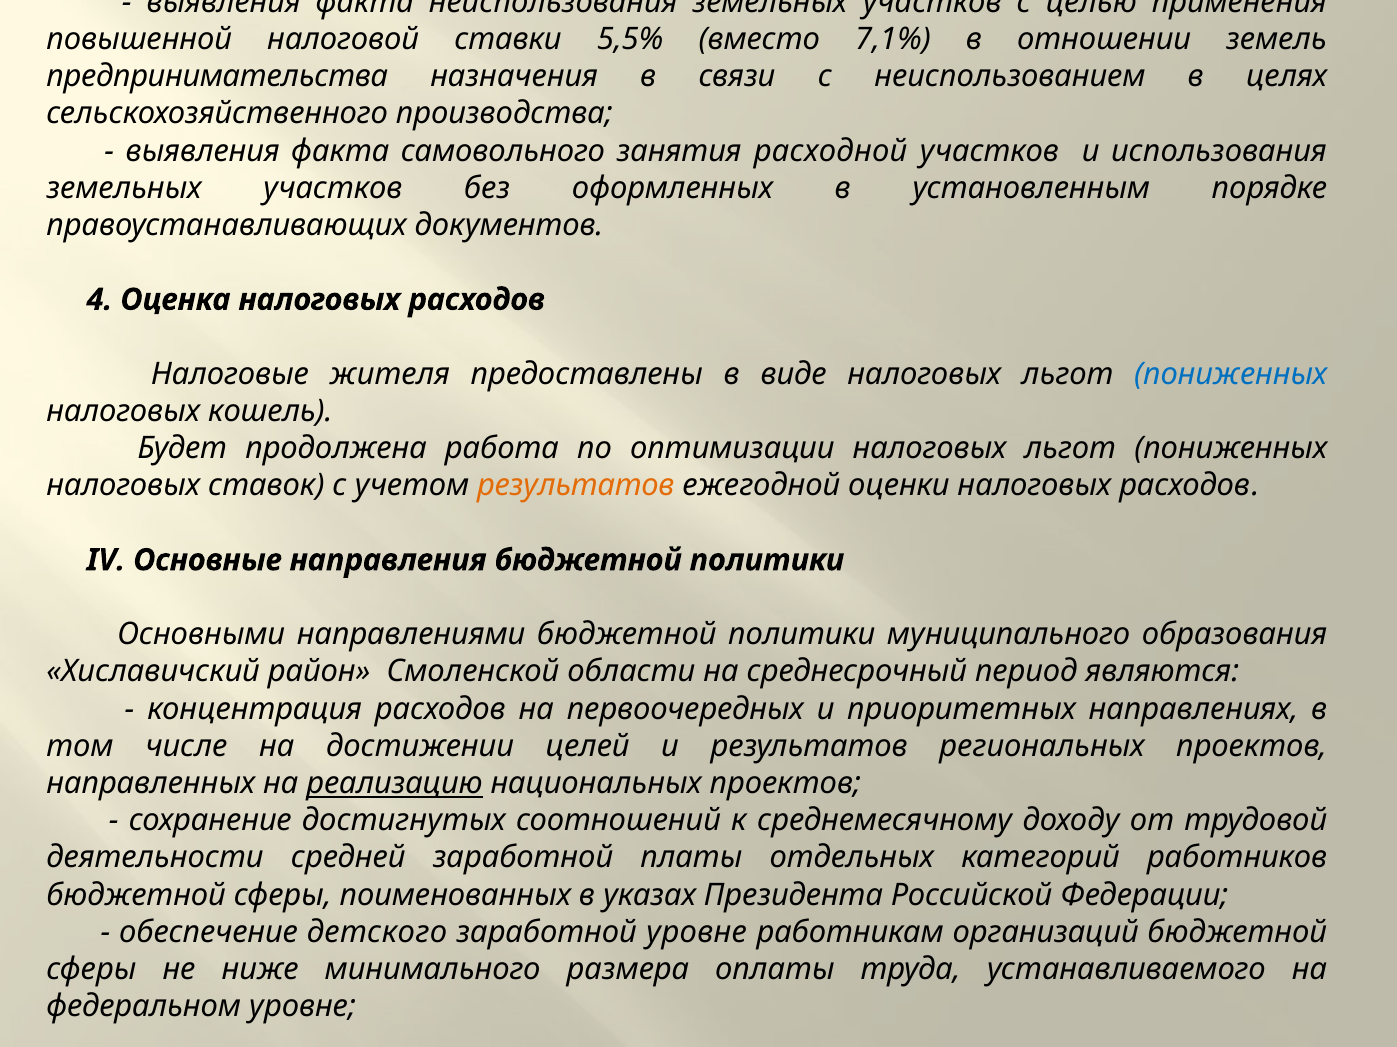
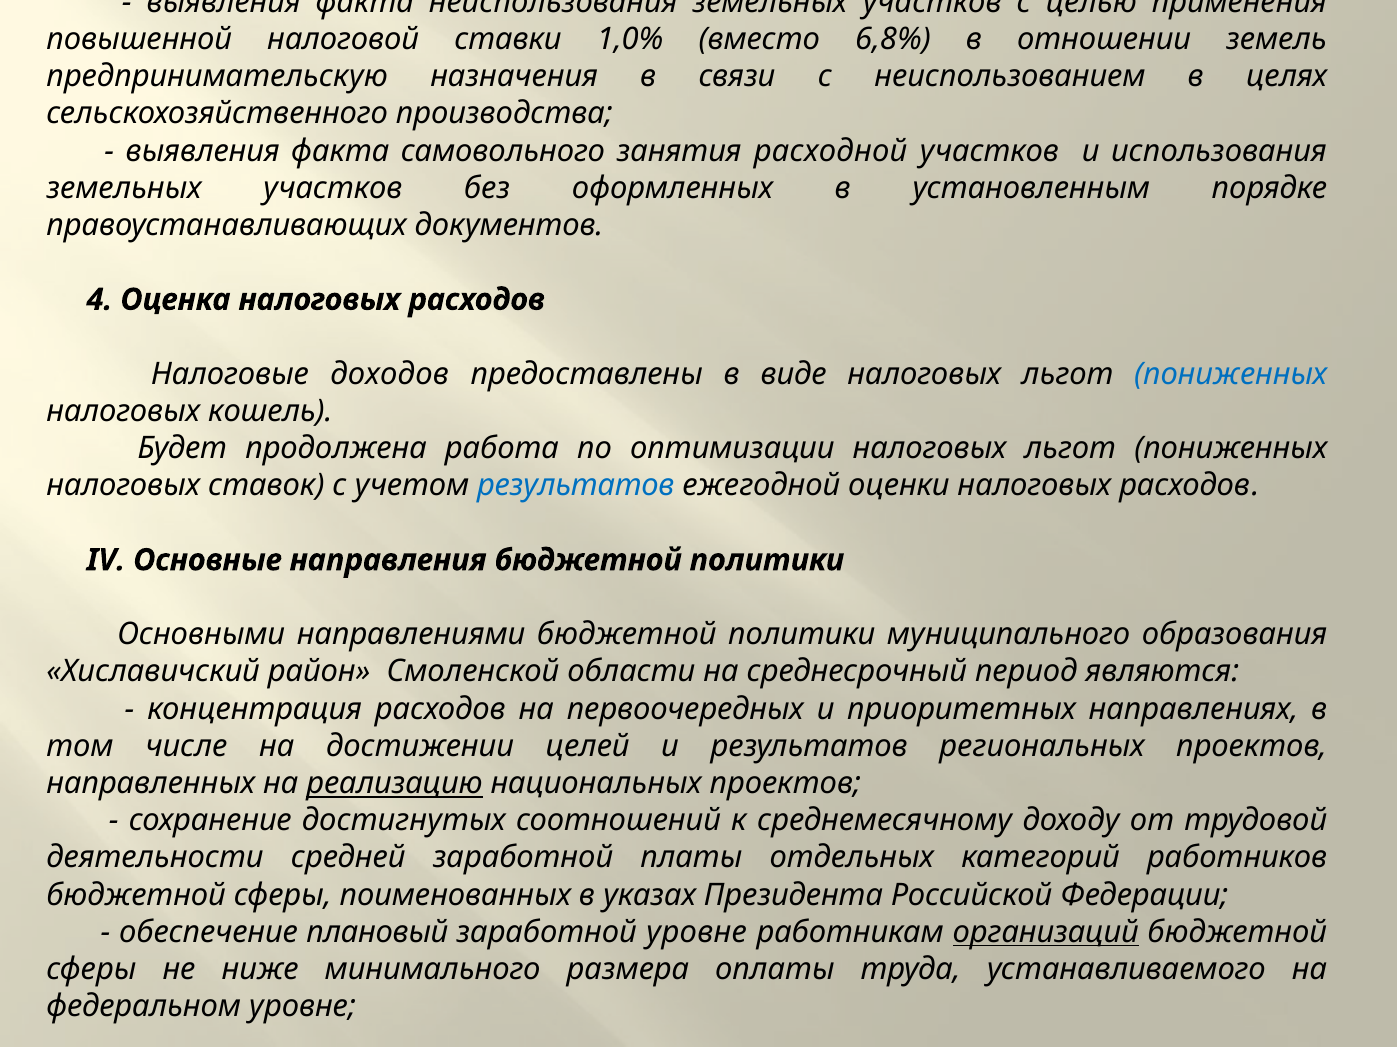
5,5%: 5,5% -> 1,0%
7,1%: 7,1% -> 6,8%
предпринимательства: предпринимательства -> предпринимательскую
жителя: жителя -> доходов
результатов at (576, 486) colour: orange -> blue
детского: детского -> плановый
организаций underline: none -> present
